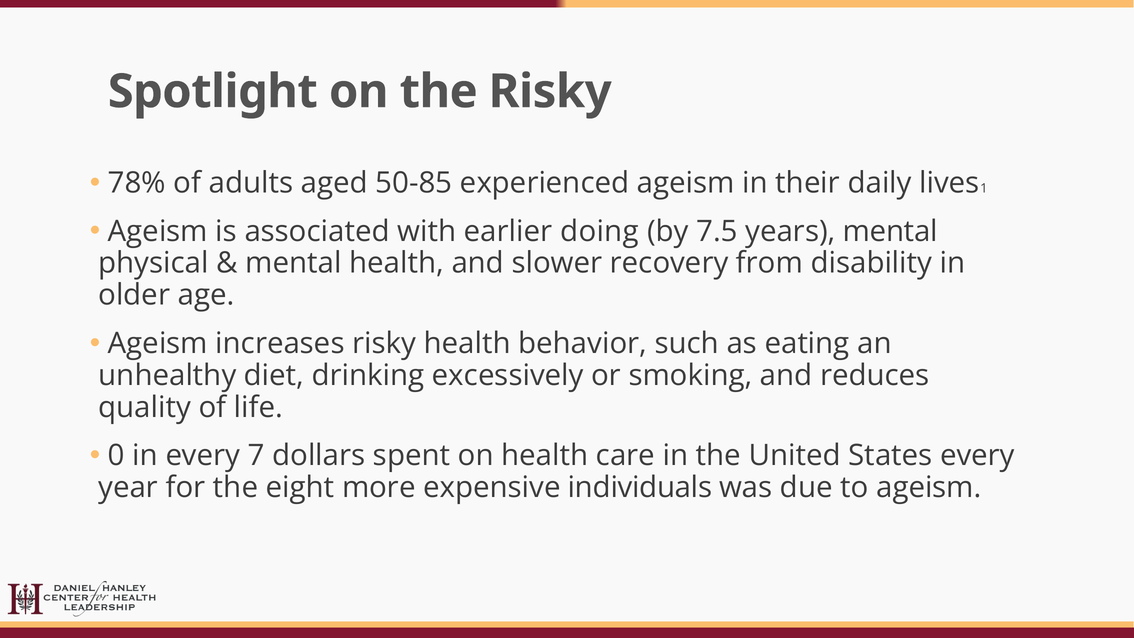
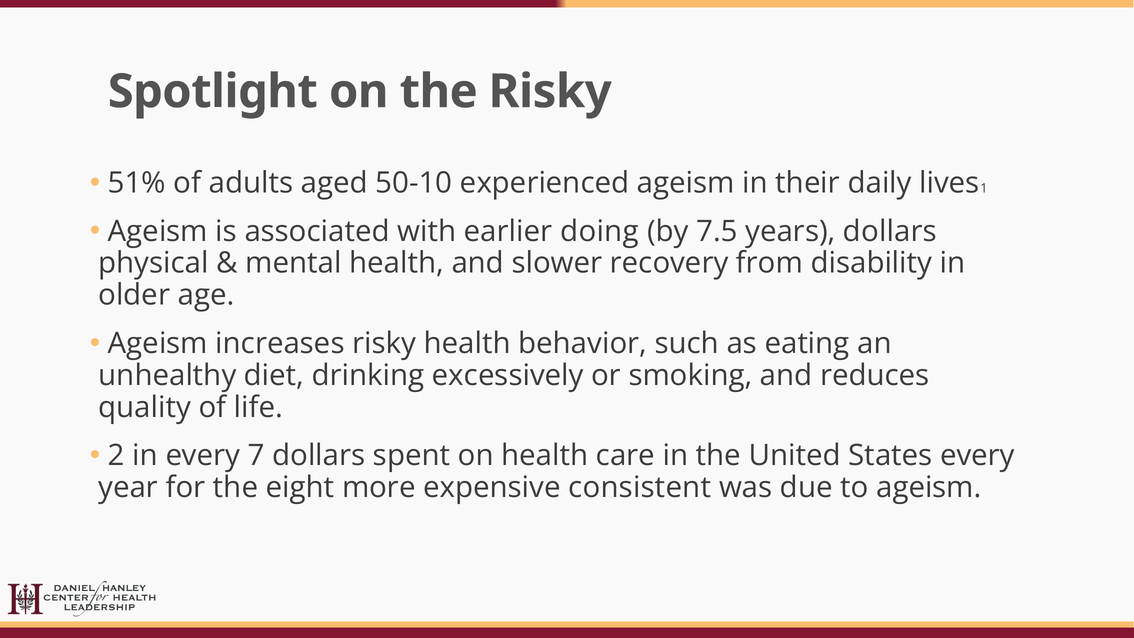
78%: 78% -> 51%
50-85: 50-85 -> 50-10
years mental: mental -> dollars
0: 0 -> 2
individuals: individuals -> consistent
